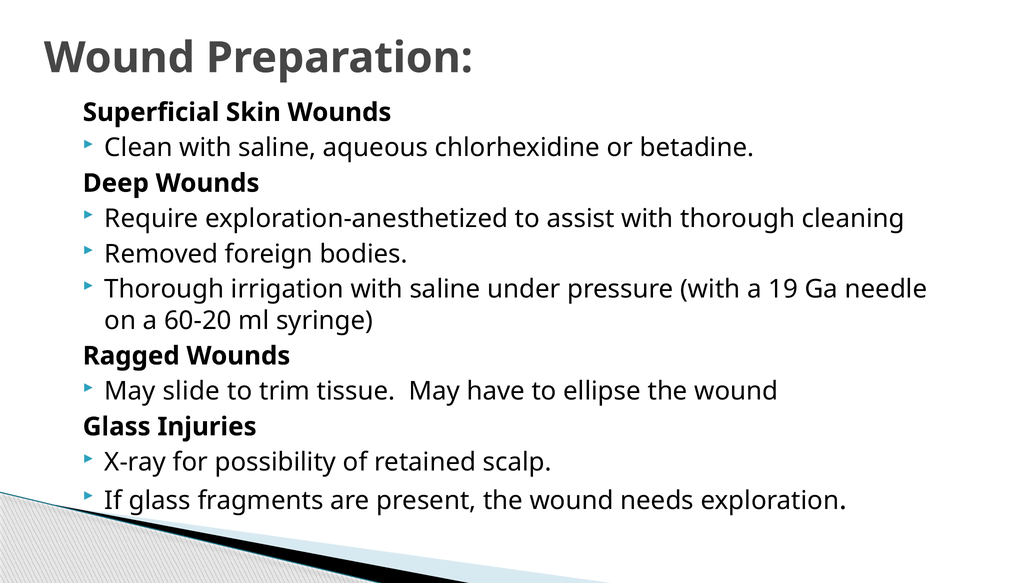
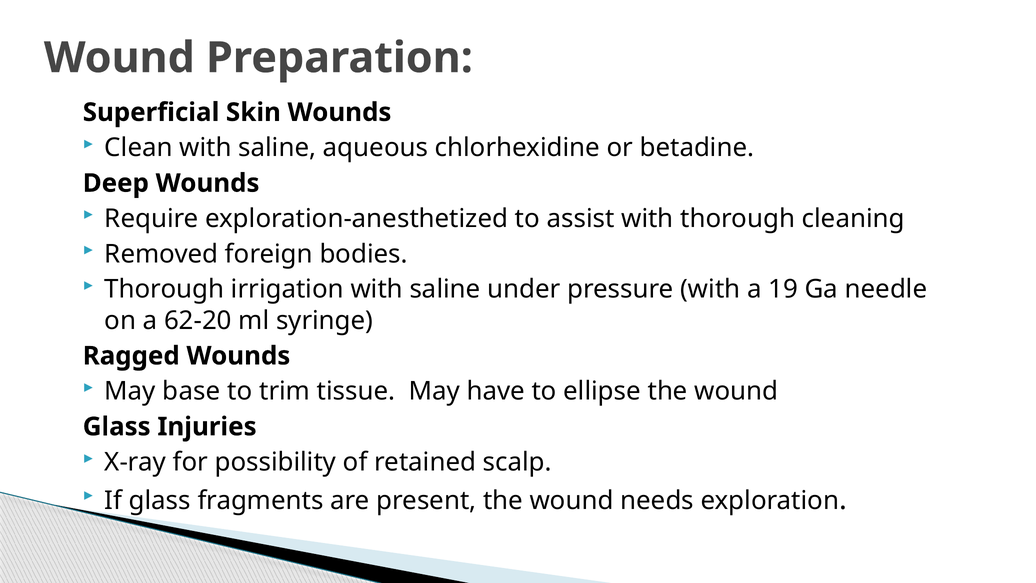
60-20: 60-20 -> 62-20
slide: slide -> base
